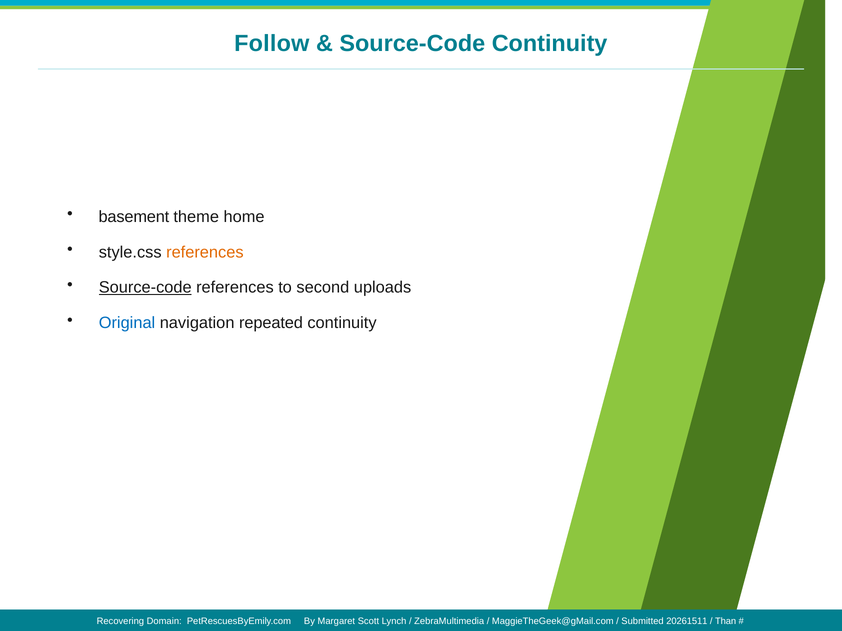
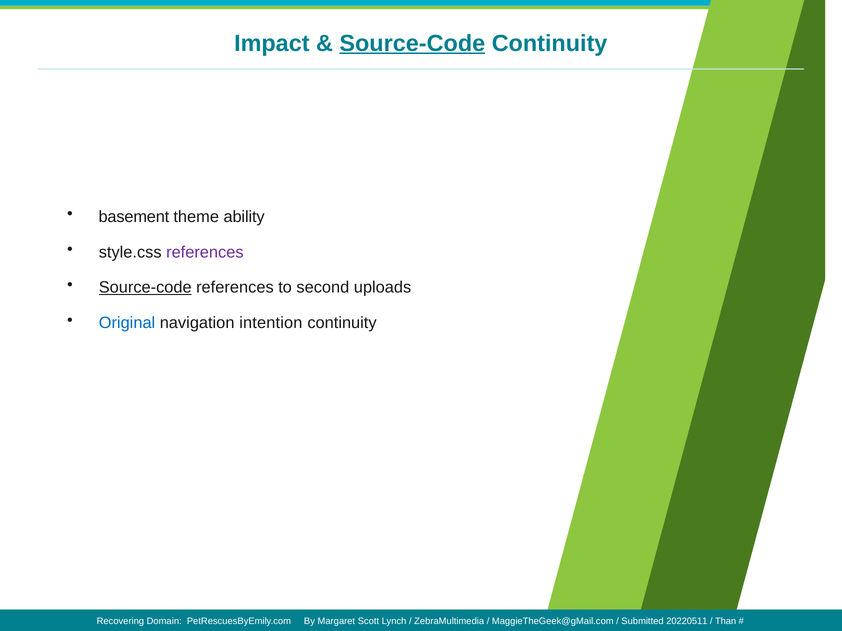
Follow: Follow -> Impact
Source-Code at (412, 43) underline: none -> present
home: home -> ability
references at (205, 252) colour: orange -> purple
repeated: repeated -> intention
20261511: 20261511 -> 20220511
